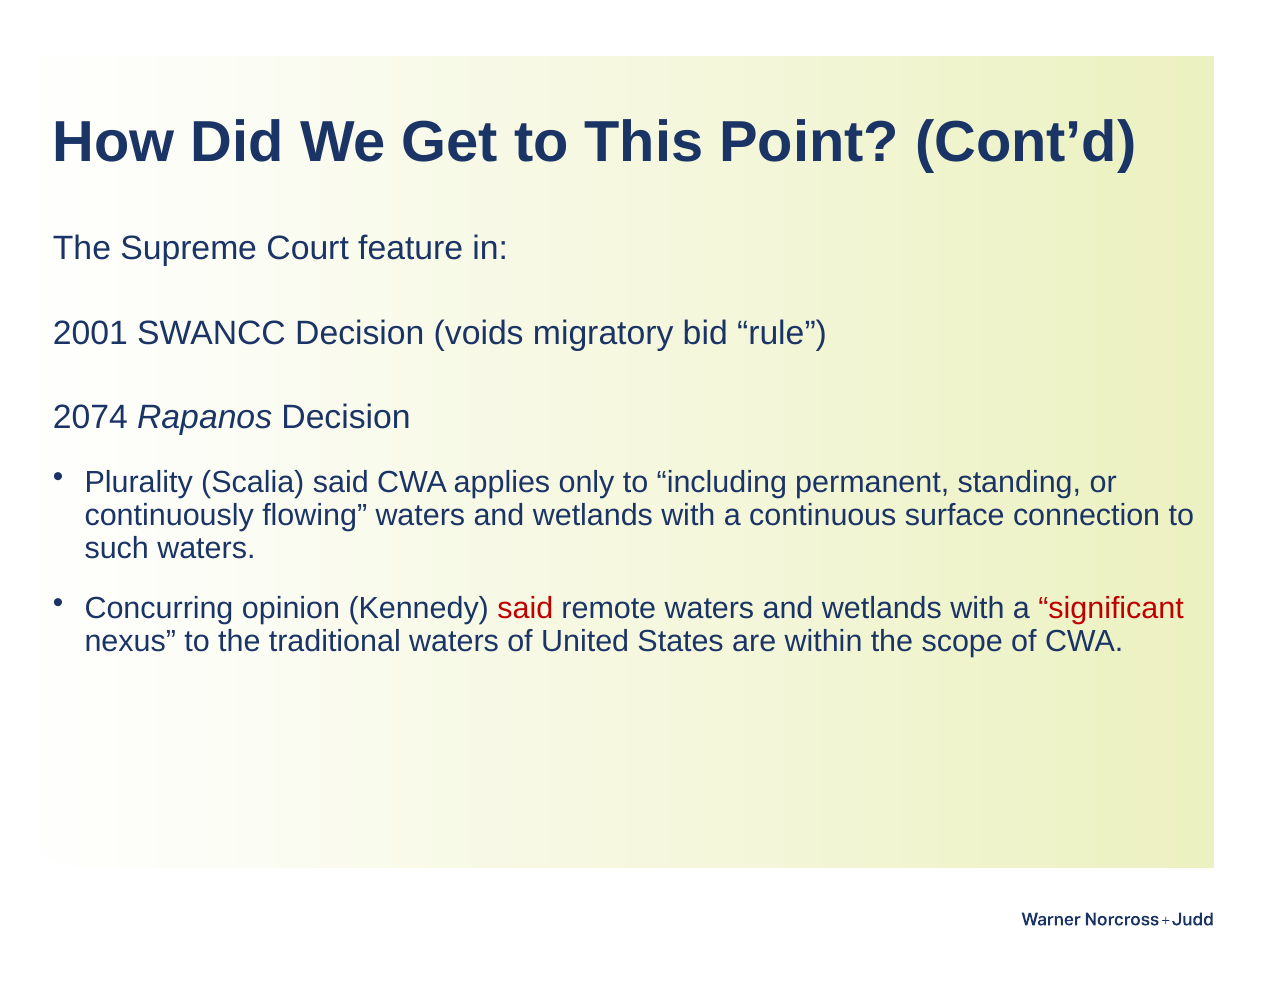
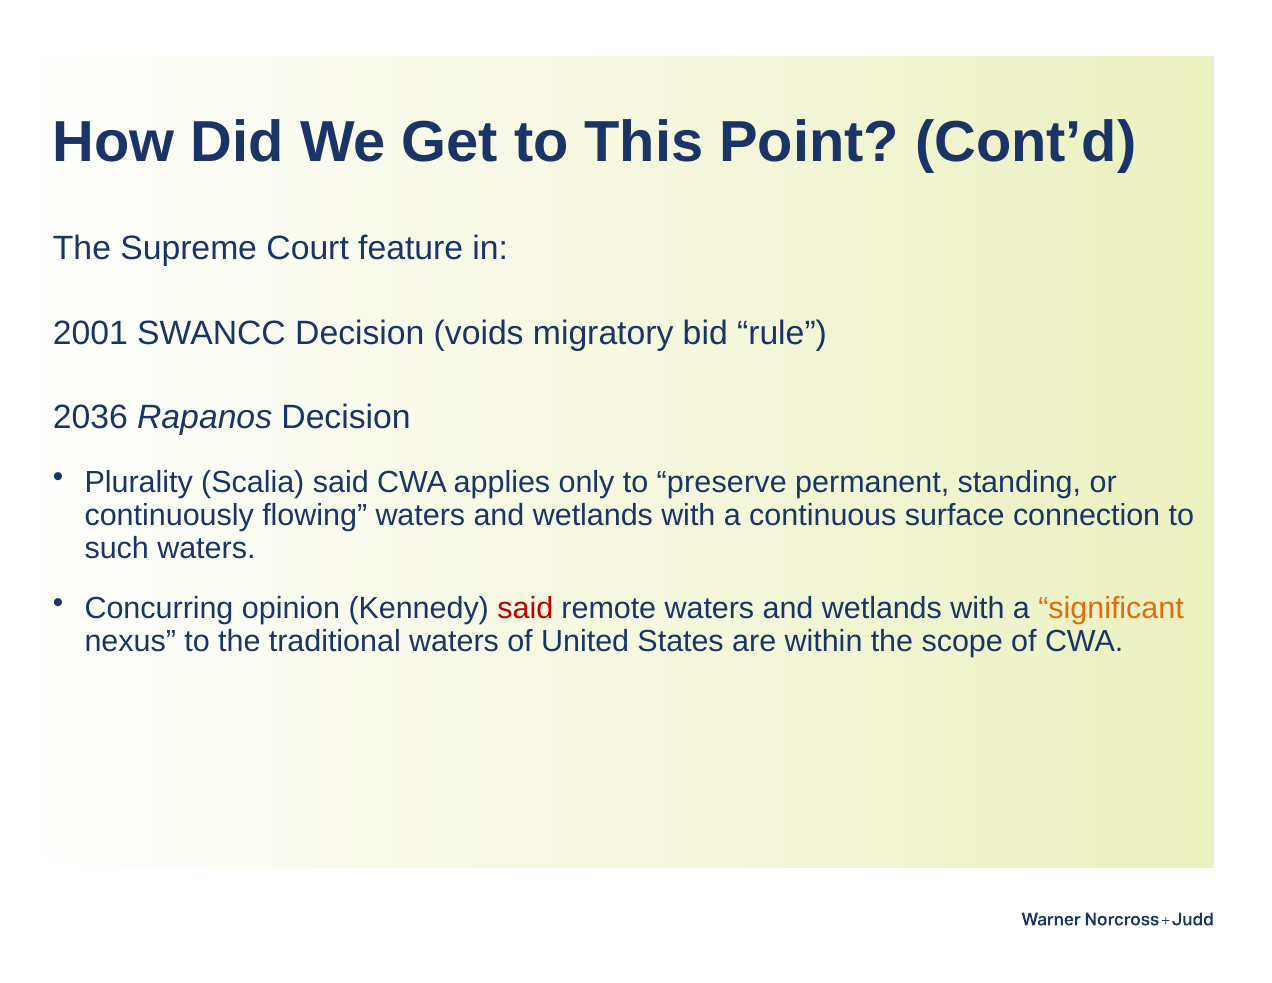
2074: 2074 -> 2036
including: including -> preserve
significant colour: red -> orange
